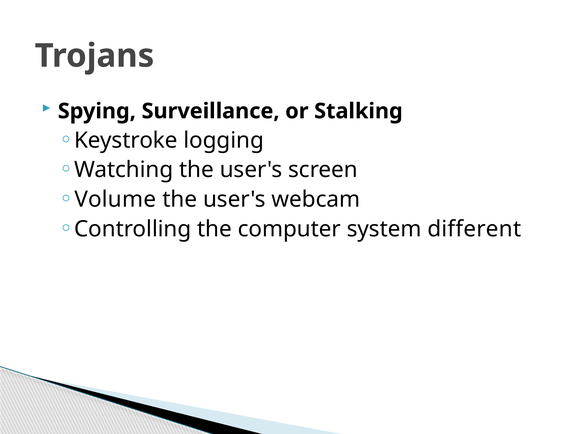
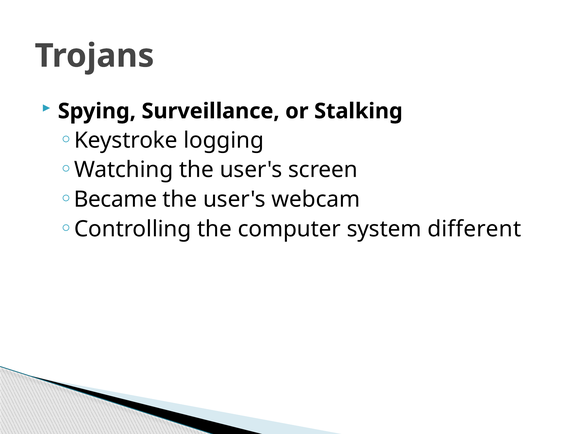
Volume: Volume -> Became
